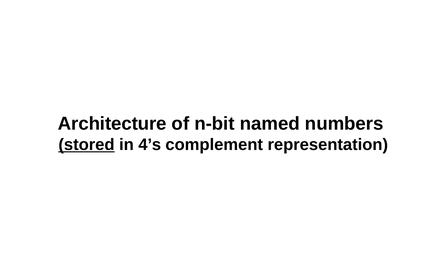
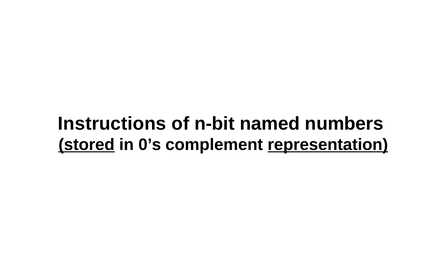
Architecture: Architecture -> Instructions
4’s: 4’s -> 0’s
representation underline: none -> present
